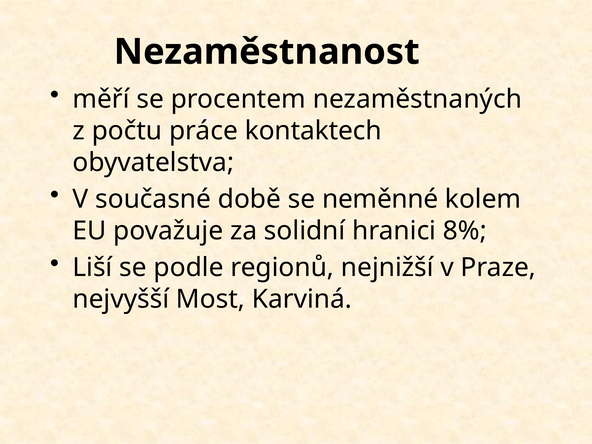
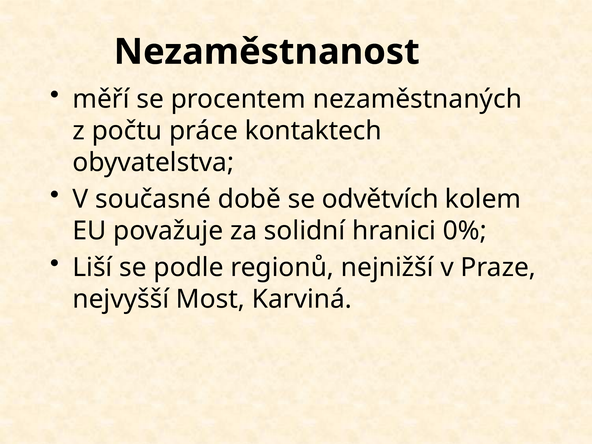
neměnné: neměnné -> odvětvích
8%: 8% -> 0%
